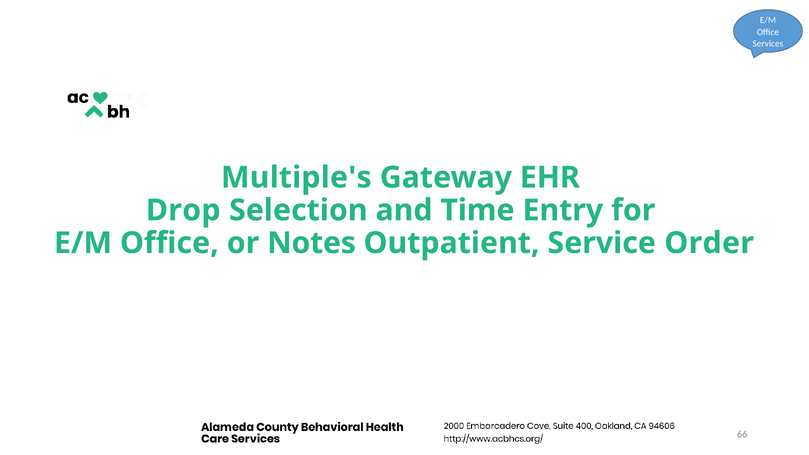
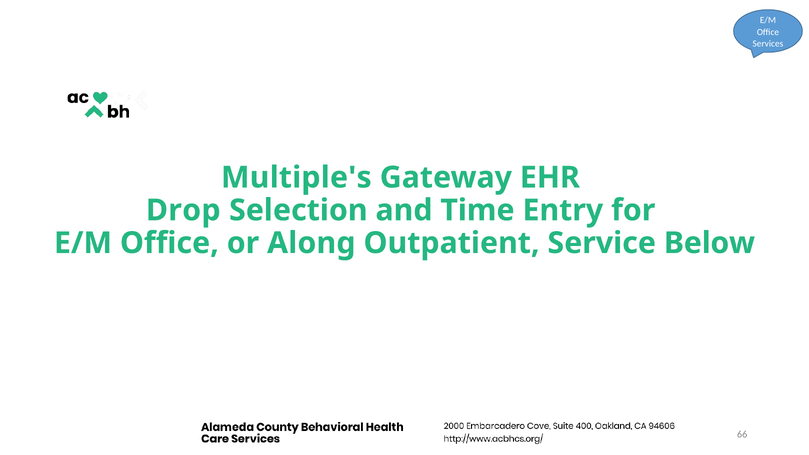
Notes: Notes -> Along
Order: Order -> Below
